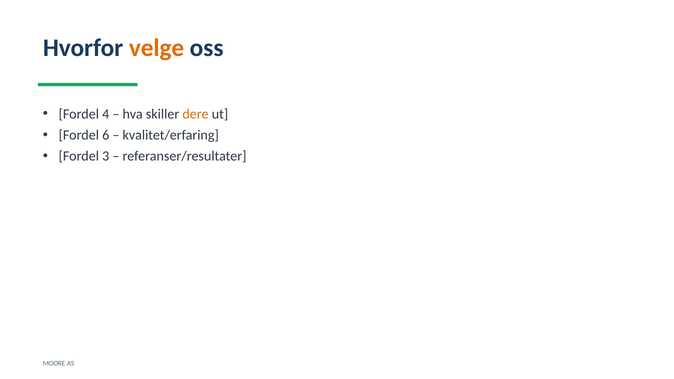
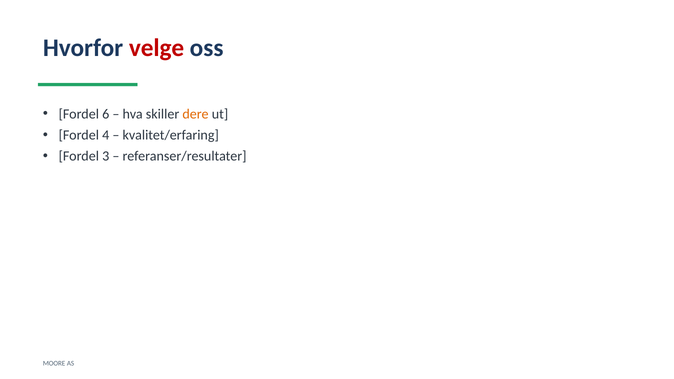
velge colour: orange -> red
4: 4 -> 6
6: 6 -> 4
